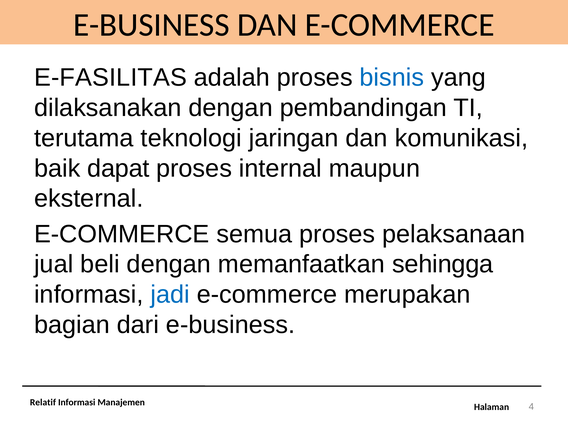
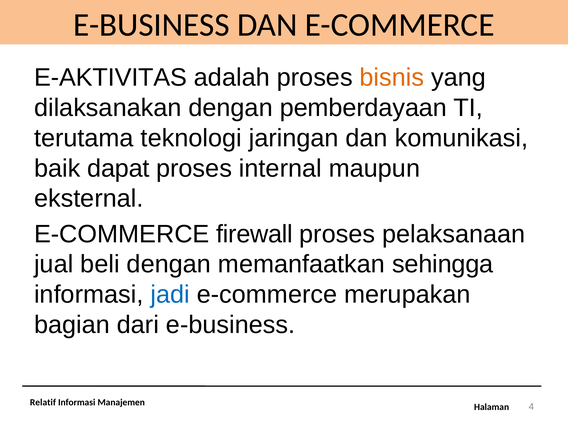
E-FASILITAS: E-FASILITAS -> E-AKTIVITAS
bisnis colour: blue -> orange
pembandingan: pembandingan -> pemberdayaan
semua: semua -> firewall
